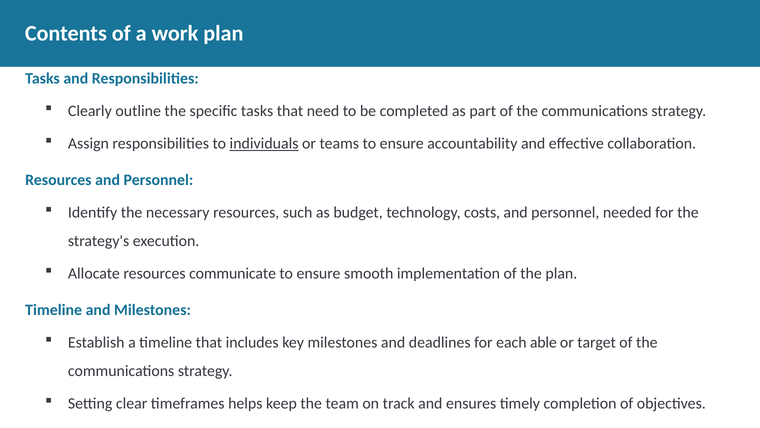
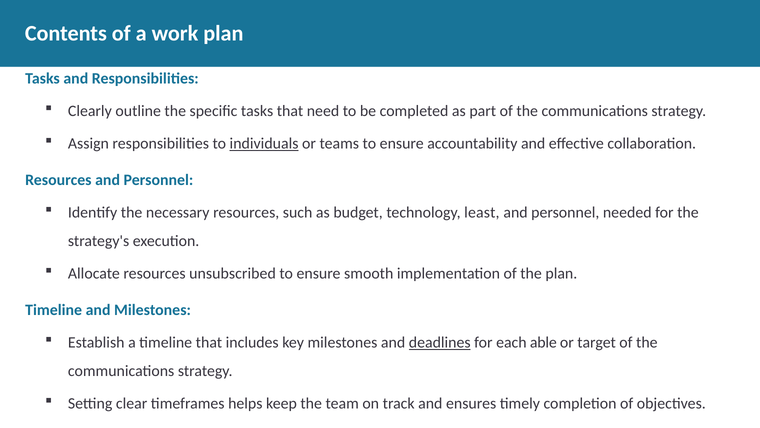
costs: costs -> least
communicate: communicate -> unsubscribed
deadlines underline: none -> present
